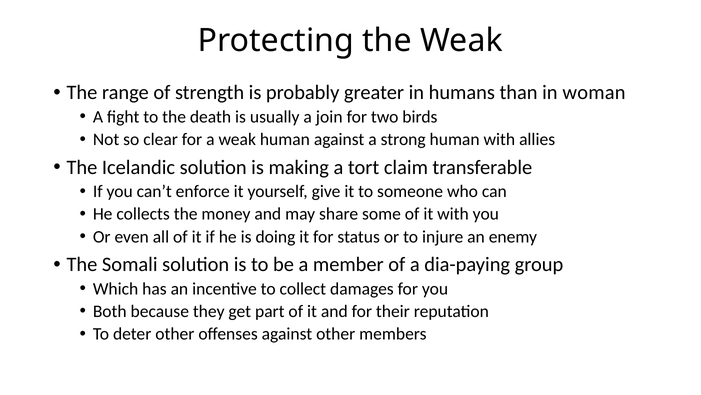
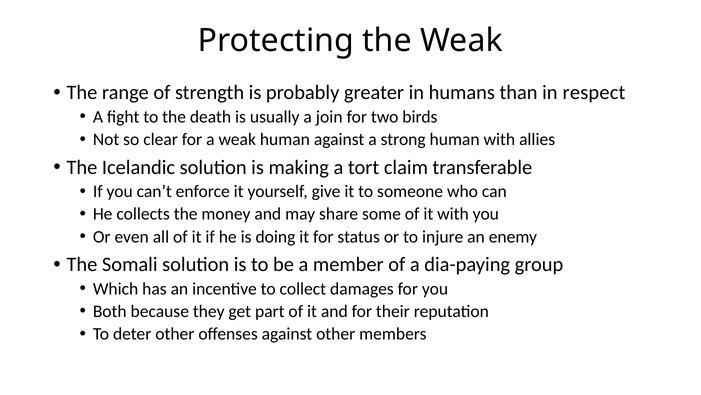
woman: woman -> respect
